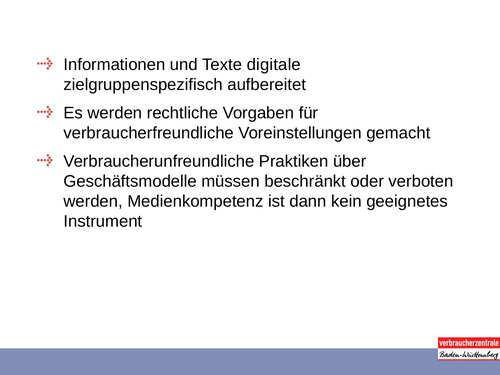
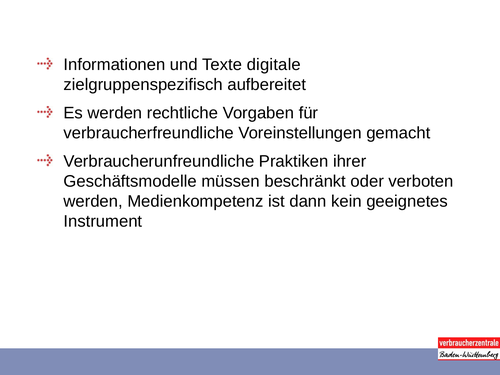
über: über -> ihrer
